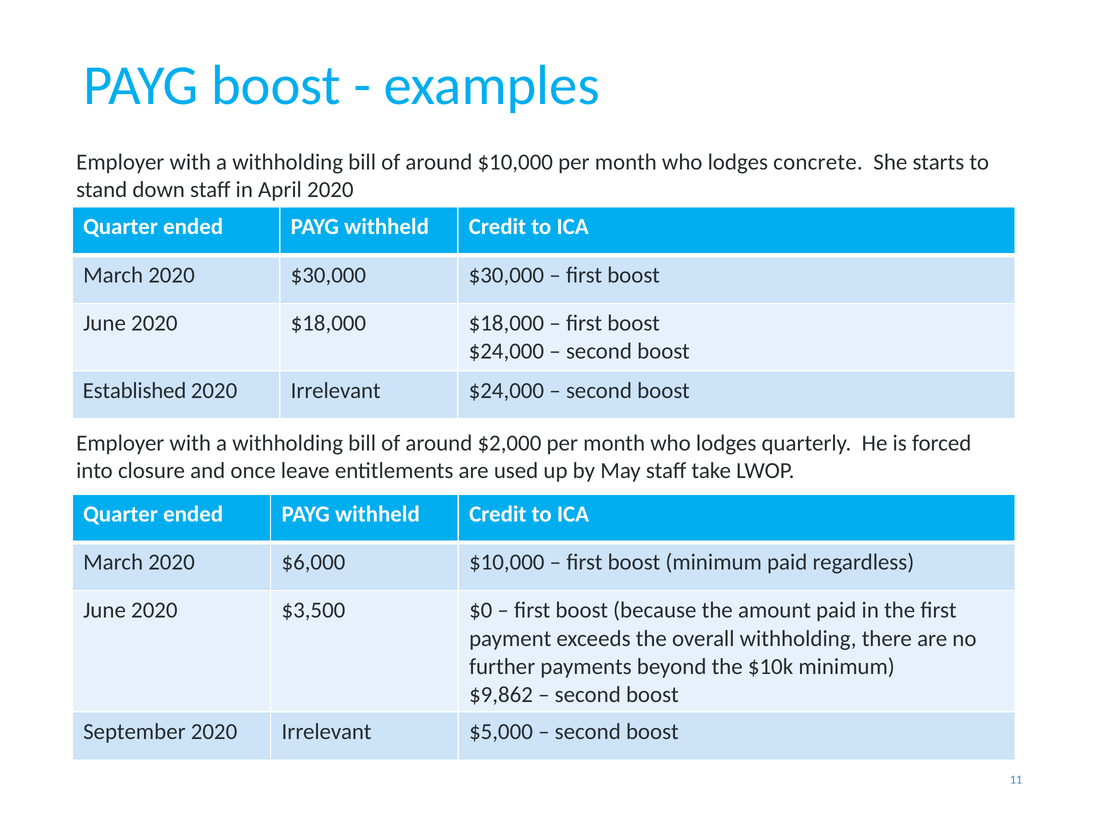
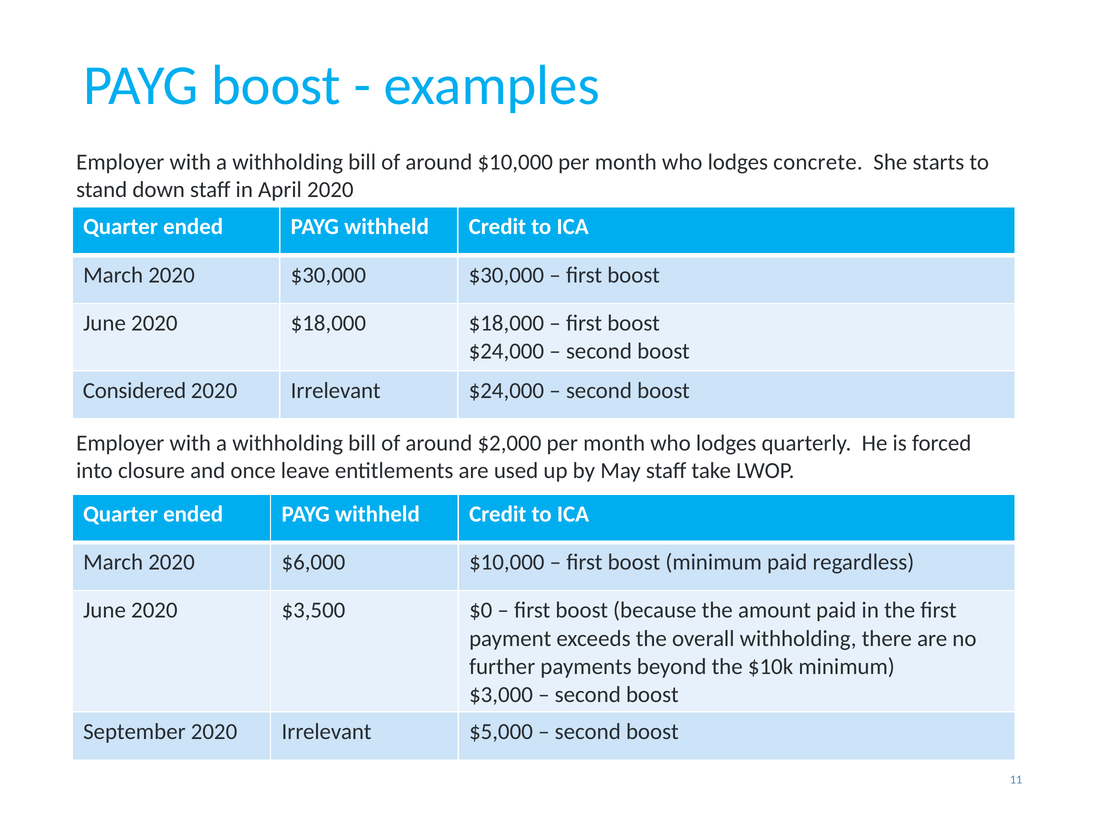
Established: Established -> Considered
$9,862: $9,862 -> $3,000
